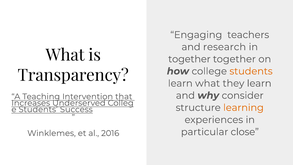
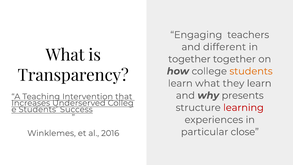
research: research -> different
consider: consider -> presents
learning colour: orange -> red
